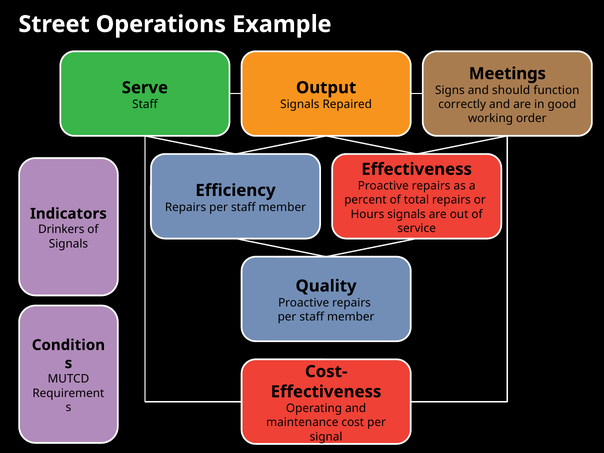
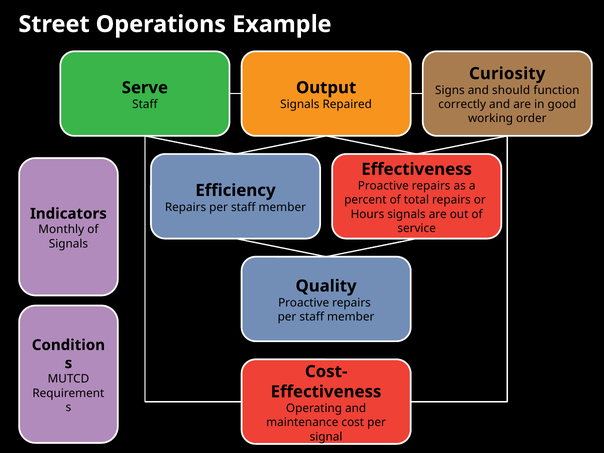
Meetings: Meetings -> Curiosity
Drinkers: Drinkers -> Monthly
